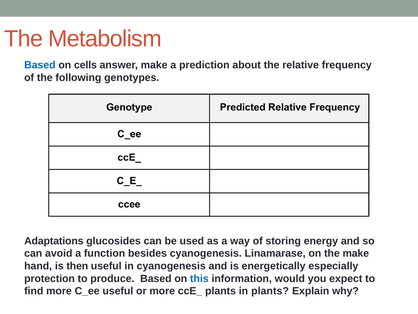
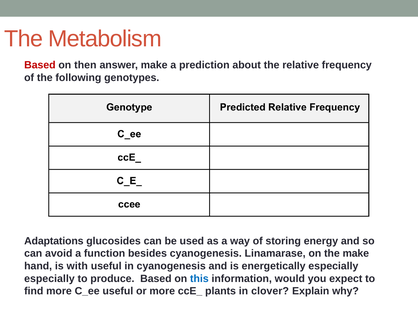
Based at (40, 65) colour: blue -> red
cells: cells -> then
then: then -> with
protection at (50, 278): protection -> especially
in plants: plants -> clover
